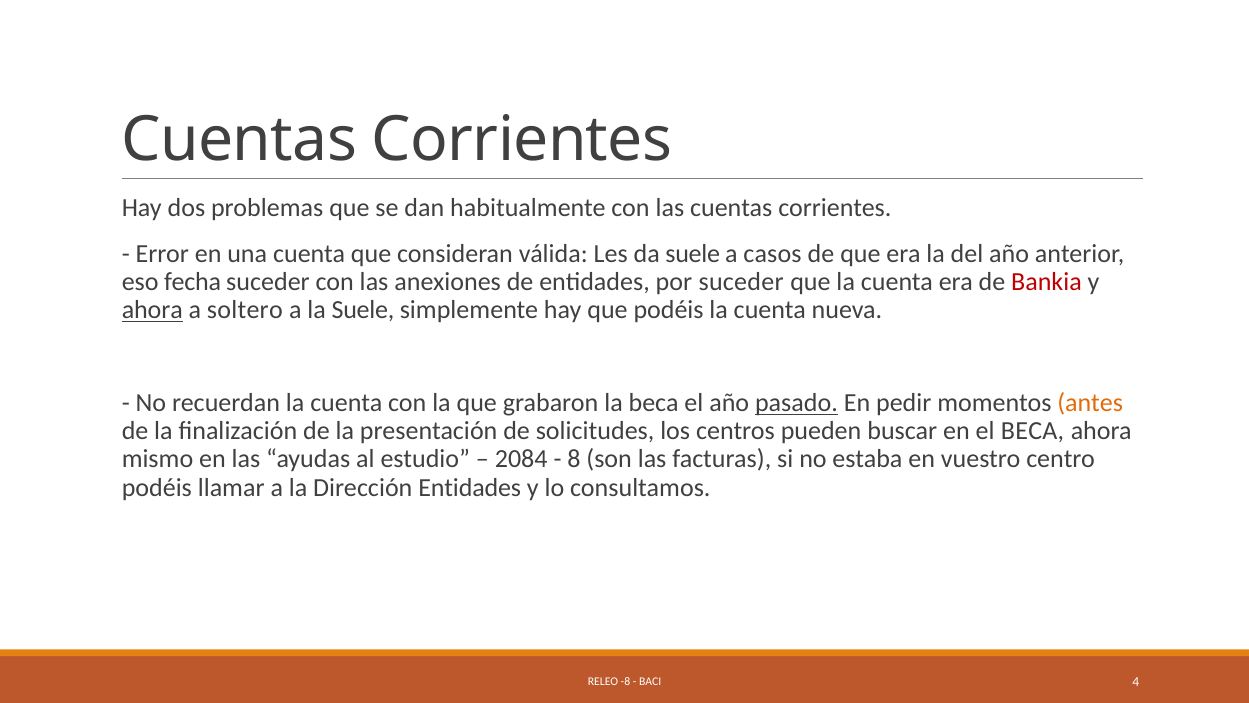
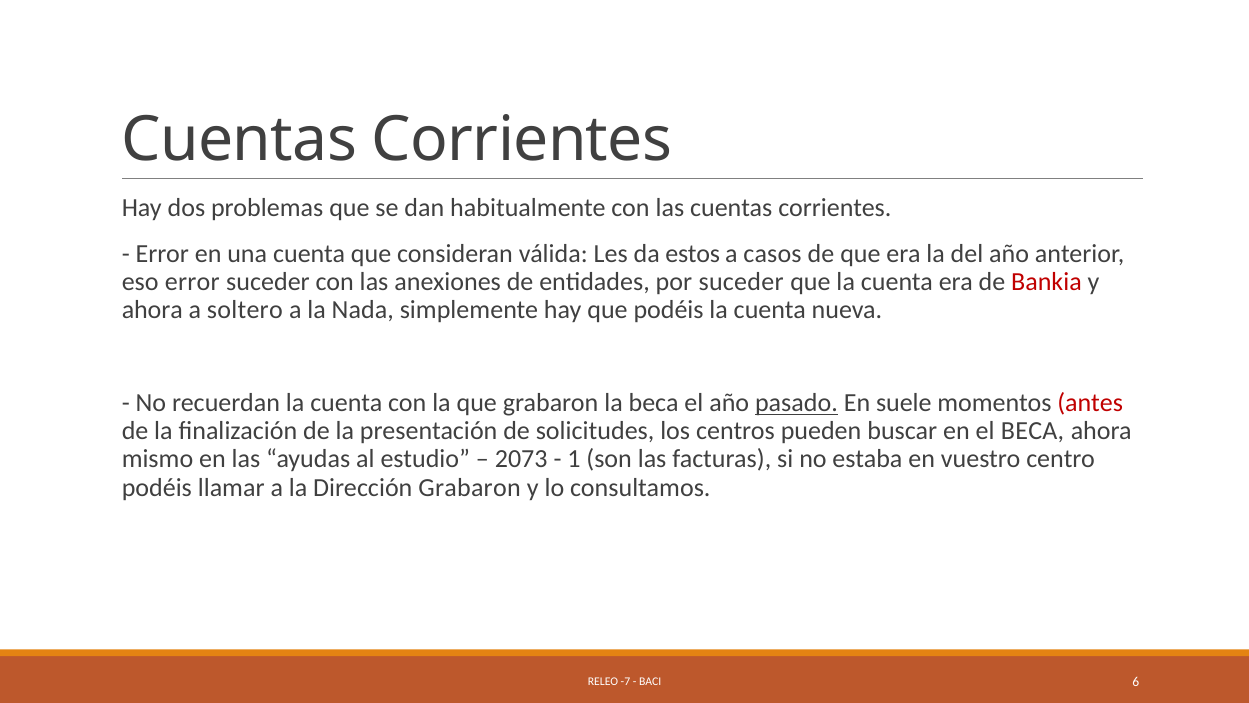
da suele: suele -> estos
eso fecha: fecha -> error
ahora at (152, 310) underline: present -> none
la Suele: Suele -> Nada
pedir: pedir -> suele
antes colour: orange -> red
2084: 2084 -> 2073
8: 8 -> 1
Dirección Entidades: Entidades -> Grabaron
-8: -8 -> -7
4: 4 -> 6
